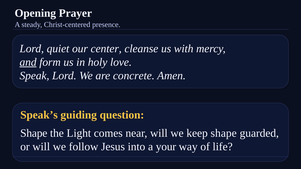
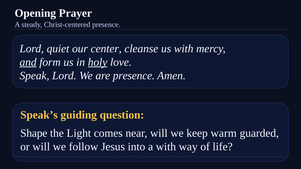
holy underline: none -> present
are concrete: concrete -> presence
keep shape: shape -> warm
a your: your -> with
